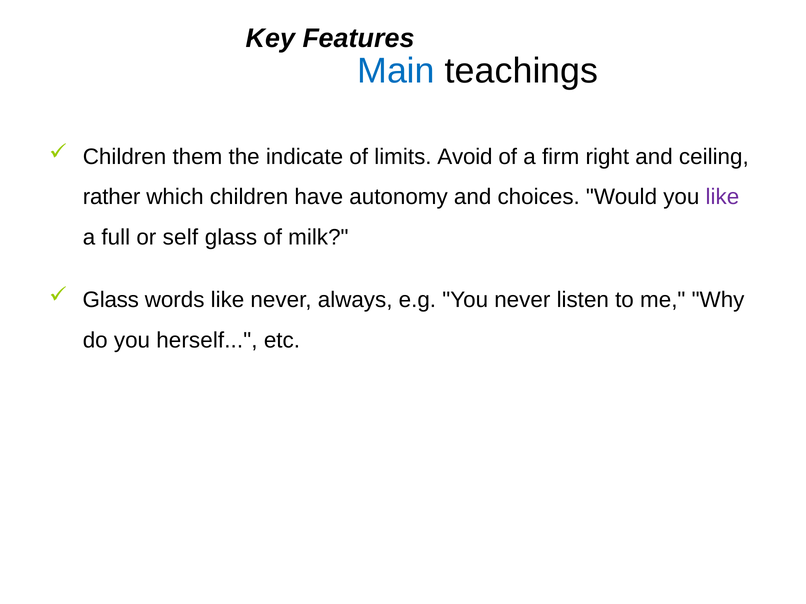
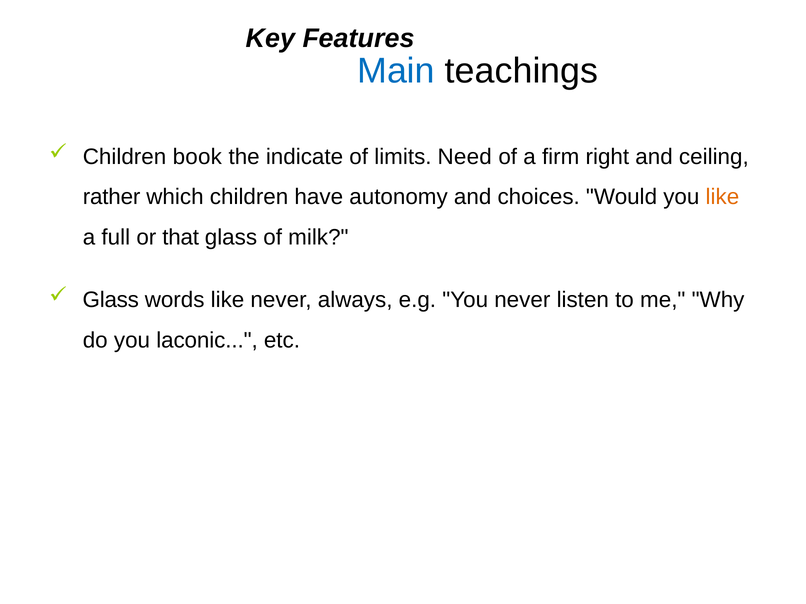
them: them -> book
Avoid: Avoid -> Need
like at (722, 197) colour: purple -> orange
self: self -> that
herself: herself -> laconic
